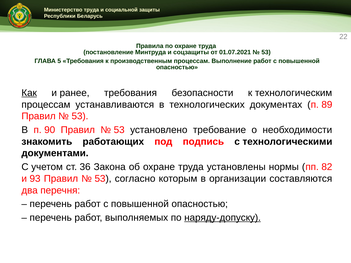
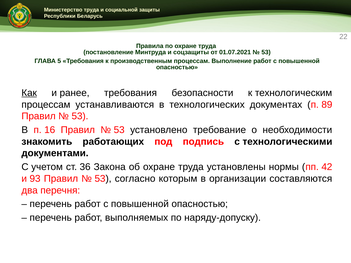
90: 90 -> 16
82: 82 -> 42
наряду-допуску underline: present -> none
